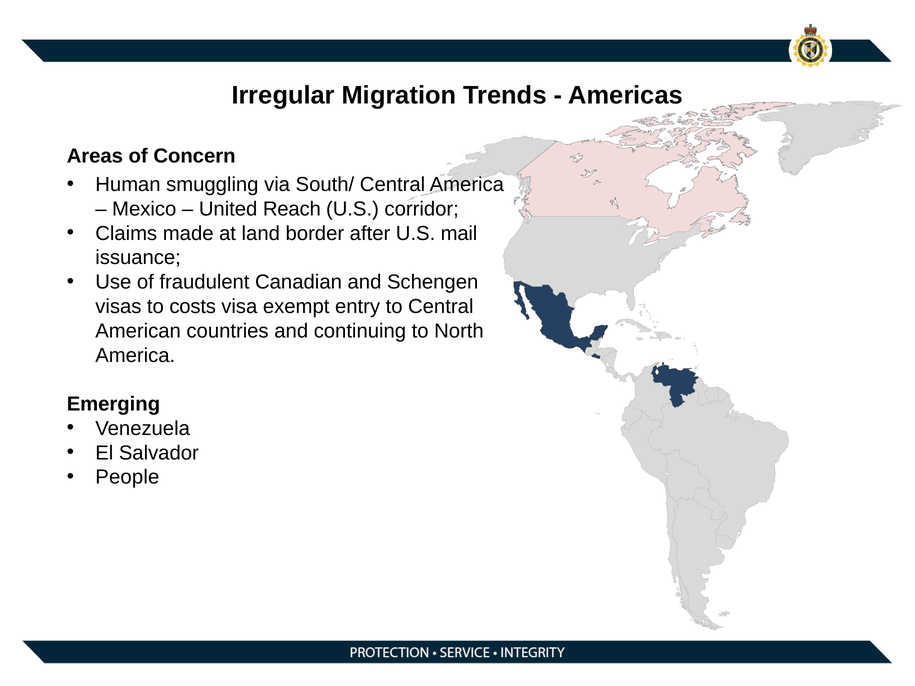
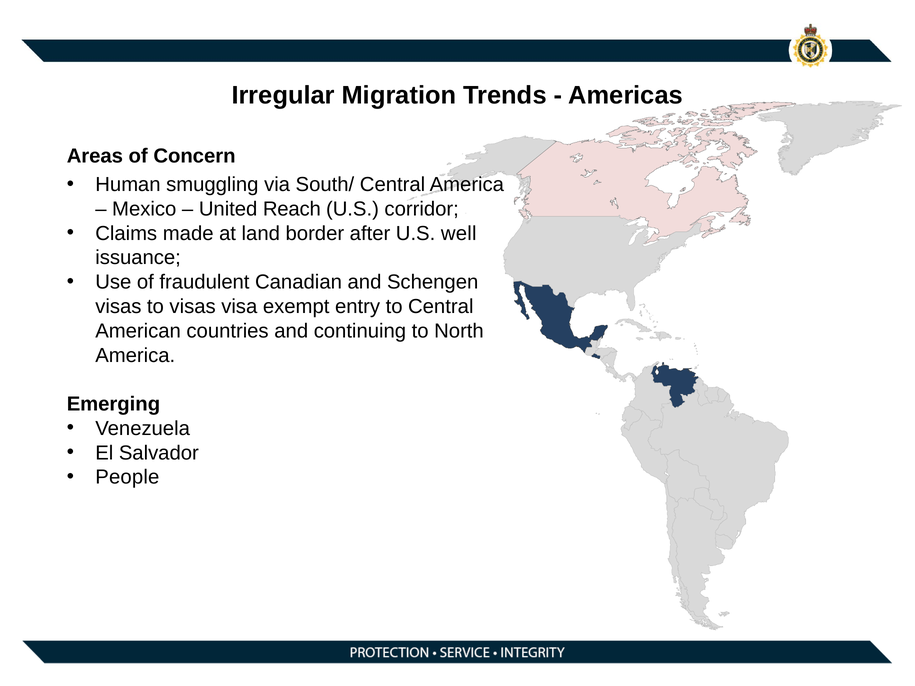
mail: mail -> well
to costs: costs -> visas
